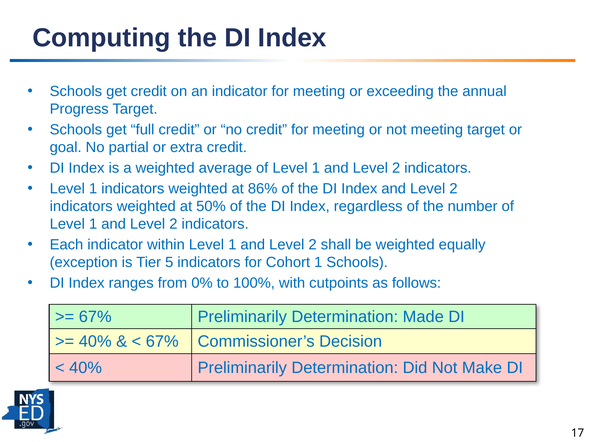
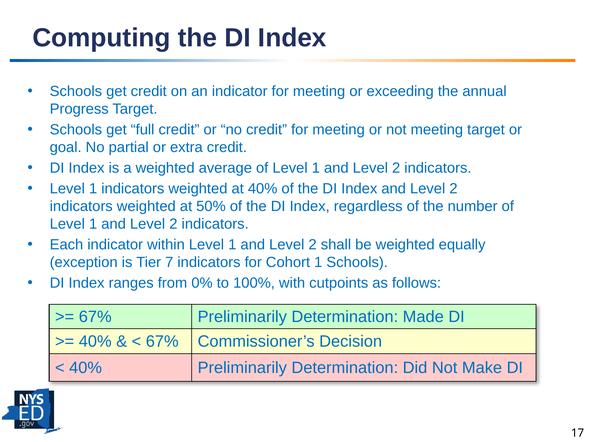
at 86%: 86% -> 40%
5: 5 -> 7
